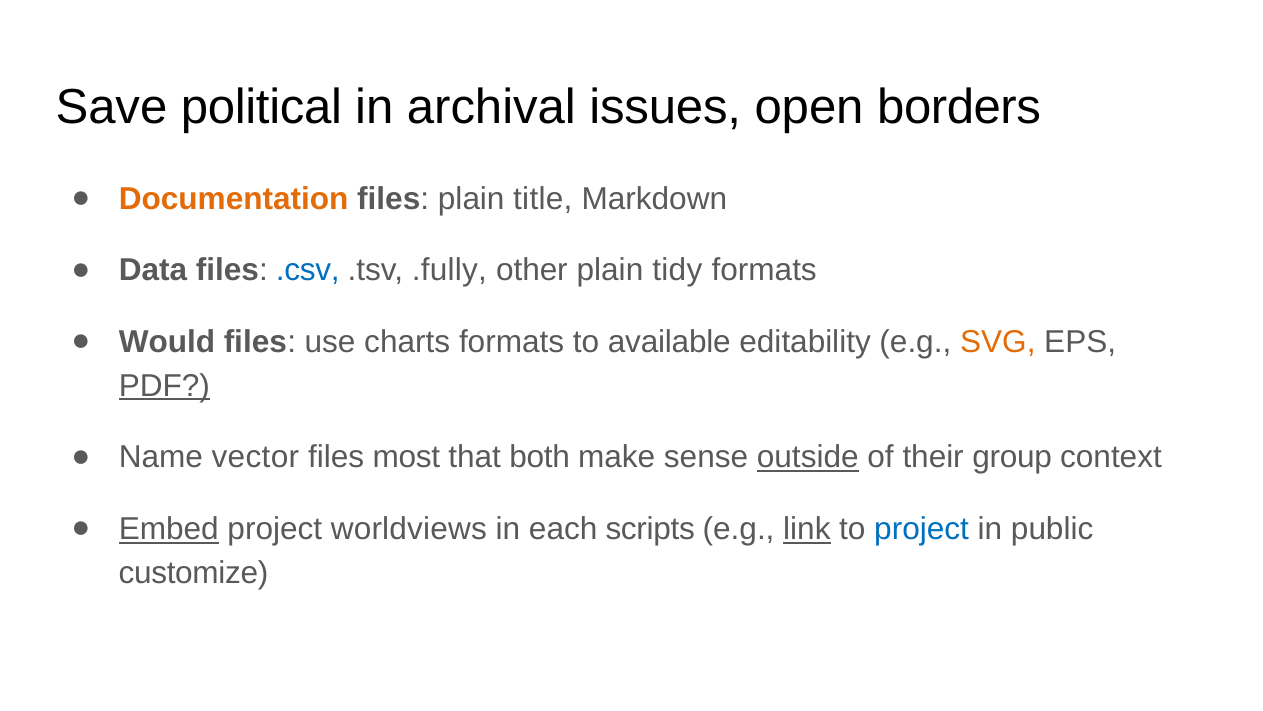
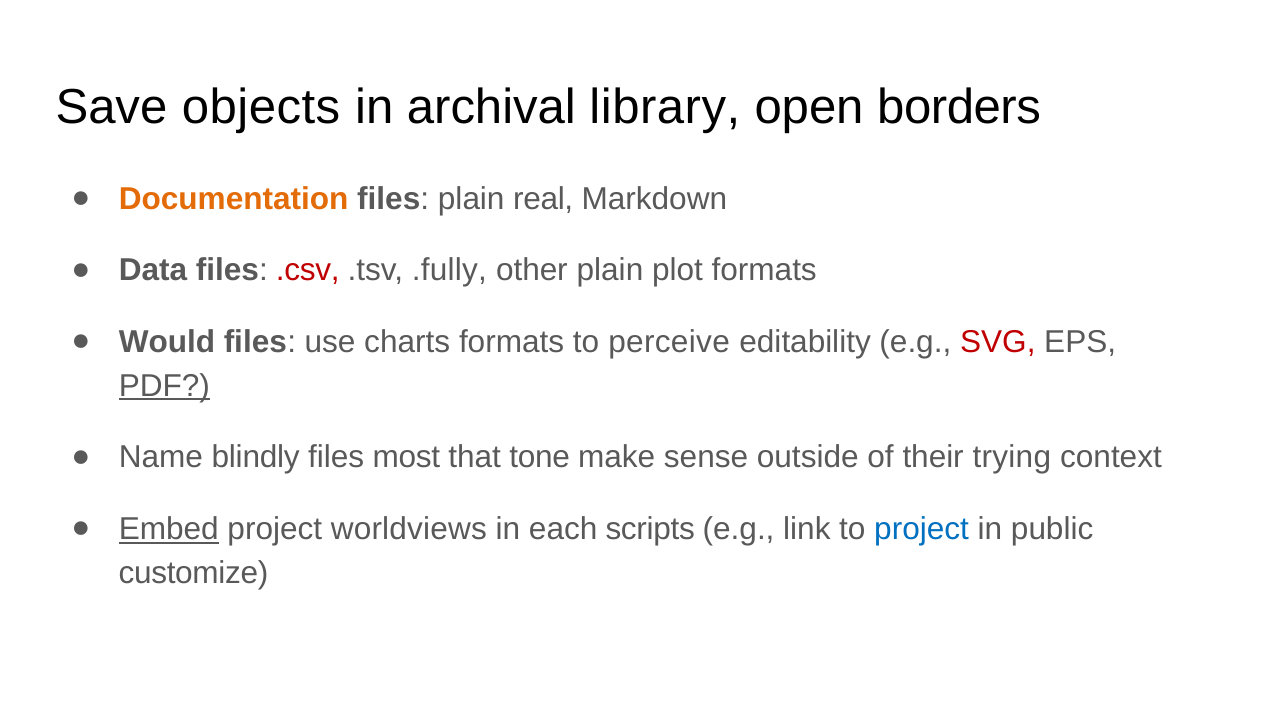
political: political -> objects
issues: issues -> library
title: title -> real
.csv colour: blue -> red
tidy: tidy -> plot
available: available -> perceive
SVG colour: orange -> red
vector: vector -> blindly
both: both -> tone
outside underline: present -> none
group: group -> trying
link underline: present -> none
